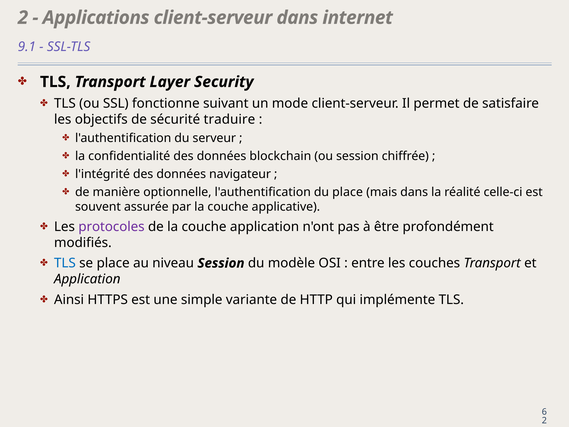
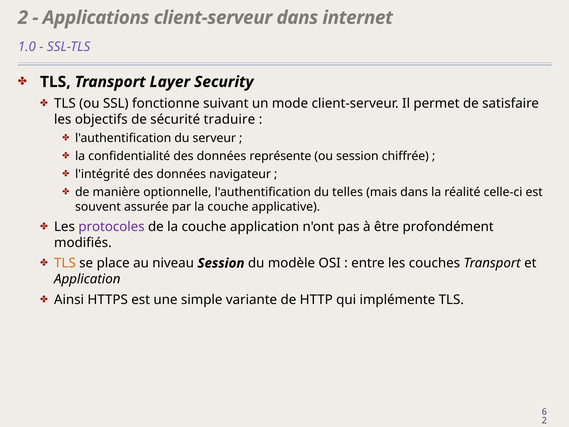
9.1: 9.1 -> 1.0
blockchain: blockchain -> représente
du place: place -> telles
TLS at (65, 263) colour: blue -> orange
